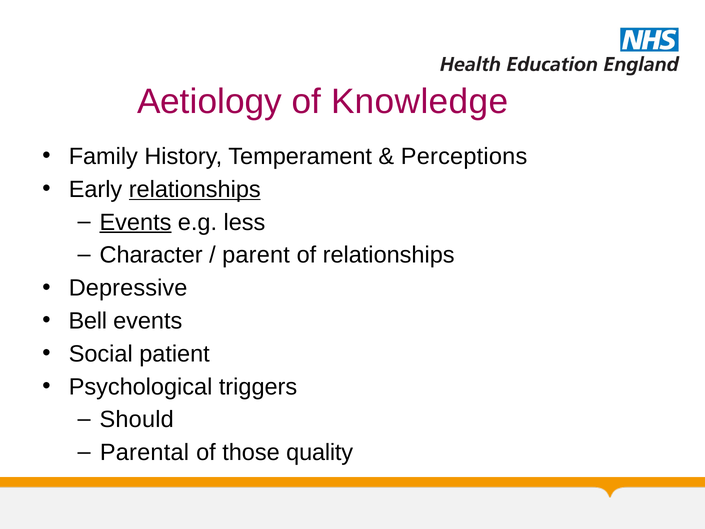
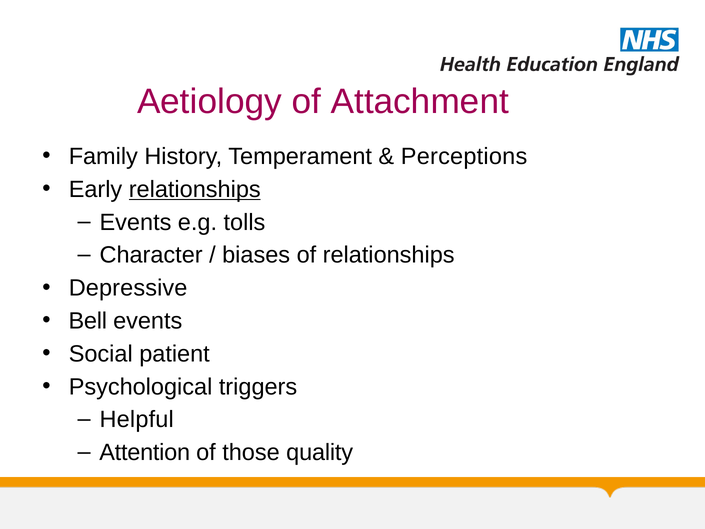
Knowledge: Knowledge -> Attachment
Events at (135, 222) underline: present -> none
less: less -> tolls
parent: parent -> biases
Should: Should -> Helpful
Parental: Parental -> Attention
